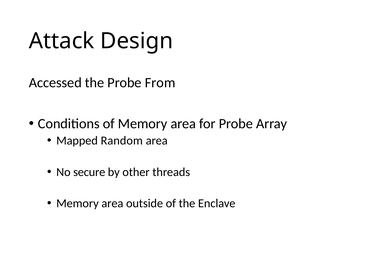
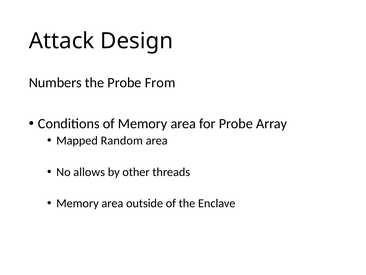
Accessed: Accessed -> Numbers
secure: secure -> allows
